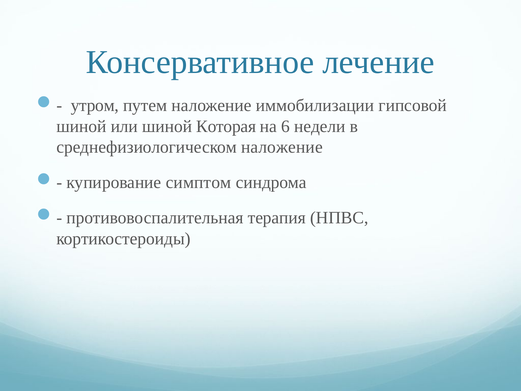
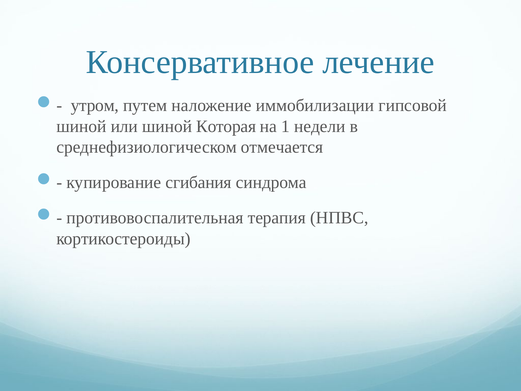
6: 6 -> 1
среднефизиологическом наложение: наложение -> отмечается
симптом: симптом -> сгибания
